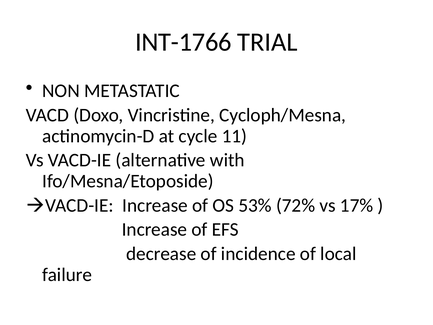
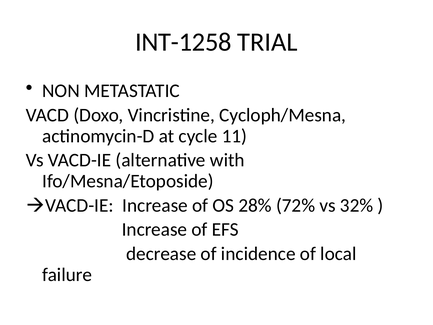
INT-1766: INT-1766 -> INT-1258
53%: 53% -> 28%
17%: 17% -> 32%
